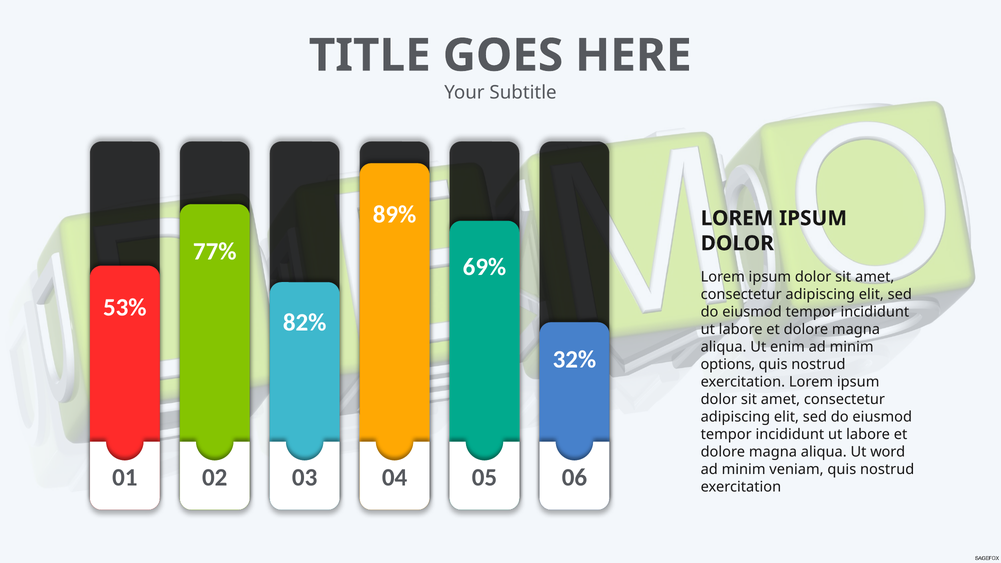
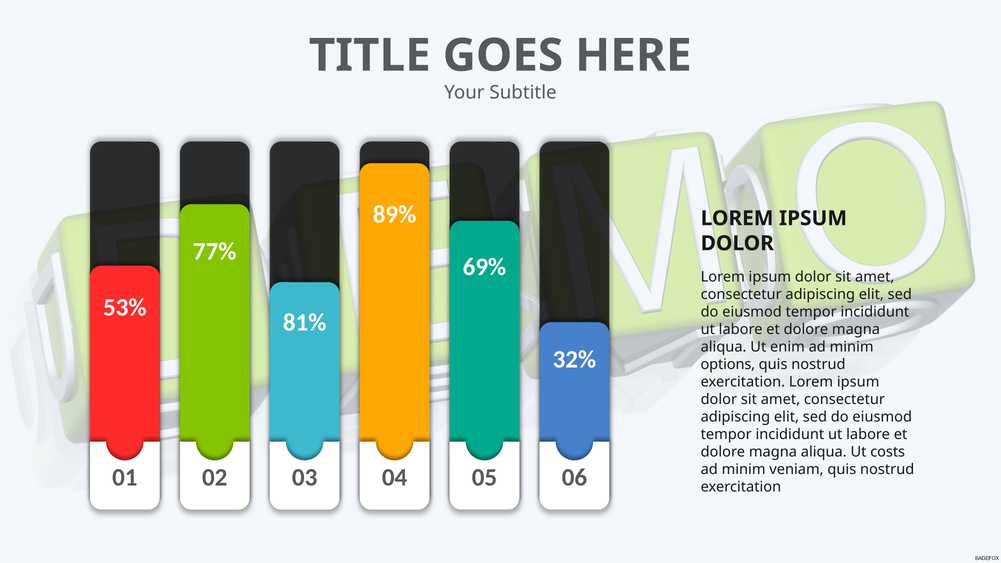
82%: 82% -> 81%
word: word -> costs
